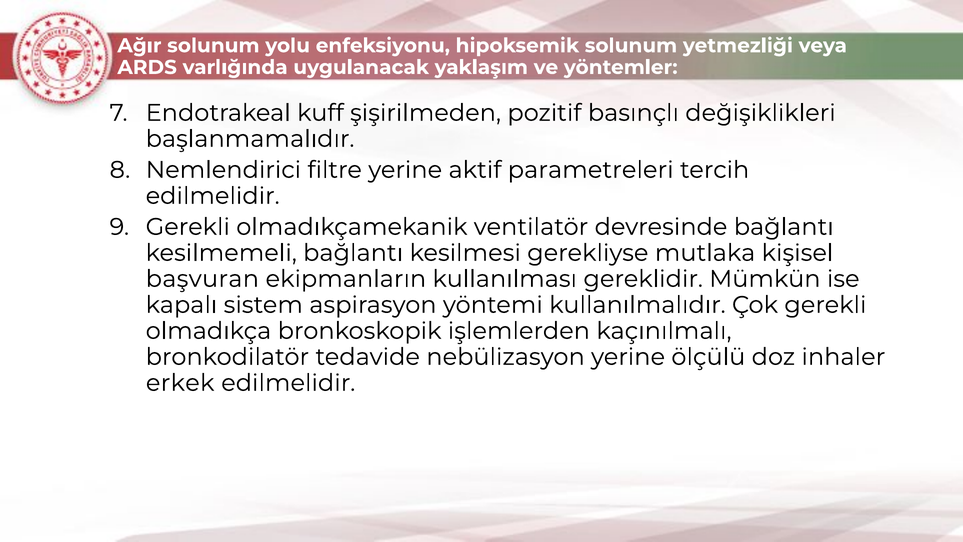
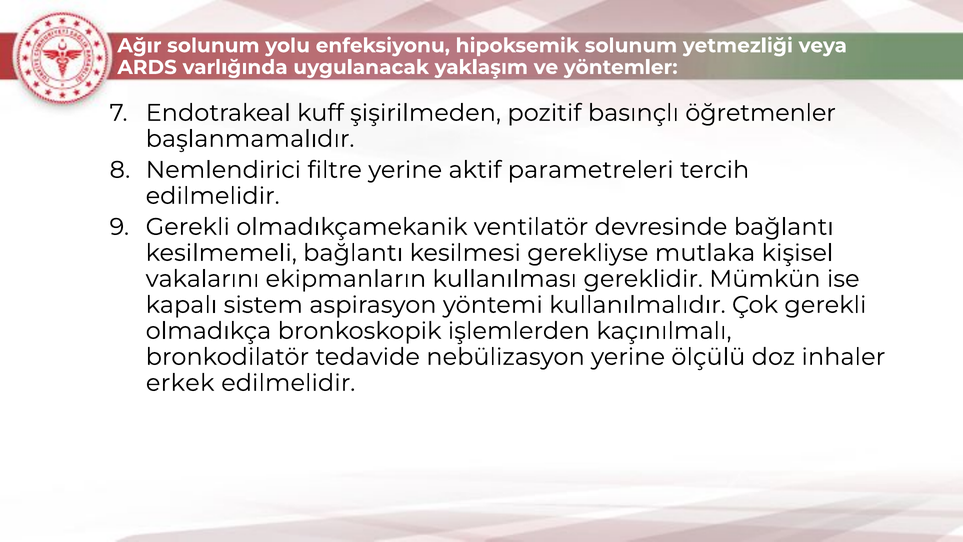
değişiklikleri: değişiklikleri -> öğretmenler
başvuran: başvuran -> vakalarını
